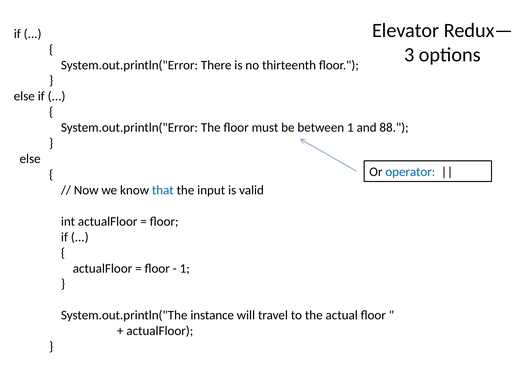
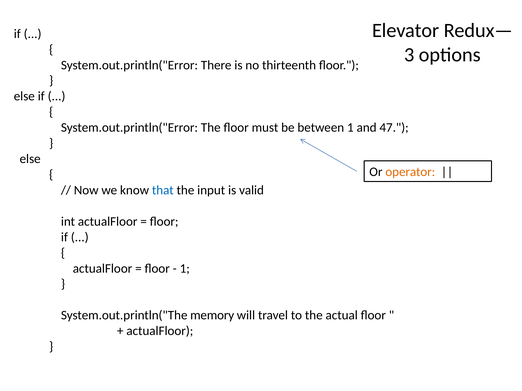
88: 88 -> 47
operator colour: blue -> orange
instance: instance -> memory
